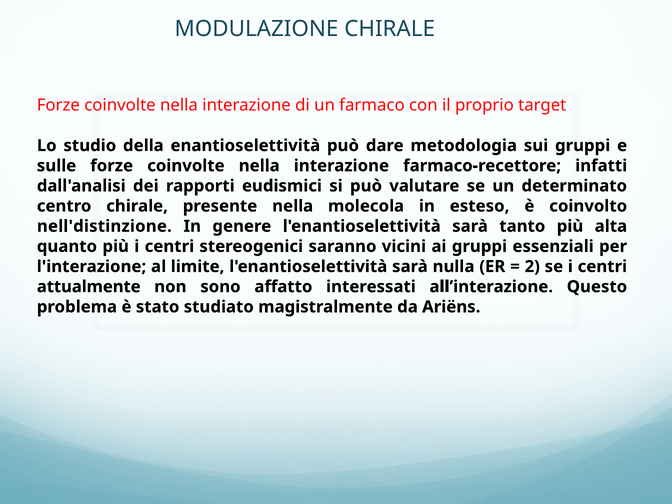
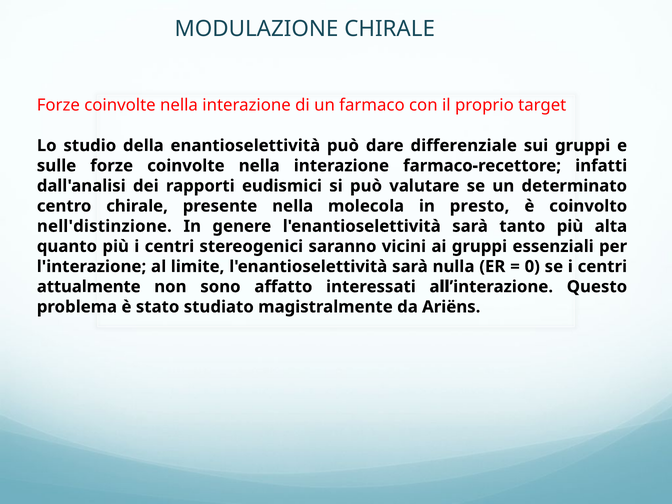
metodologia: metodologia -> differenziale
esteso: esteso -> presto
2: 2 -> 0
